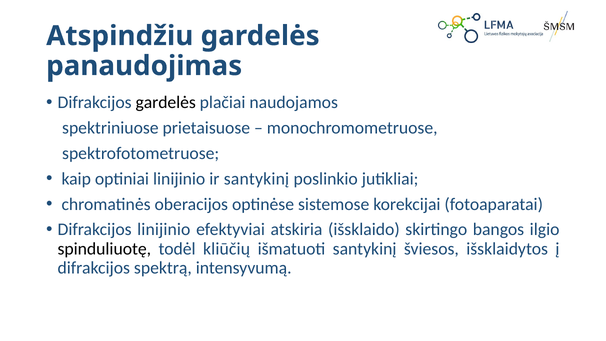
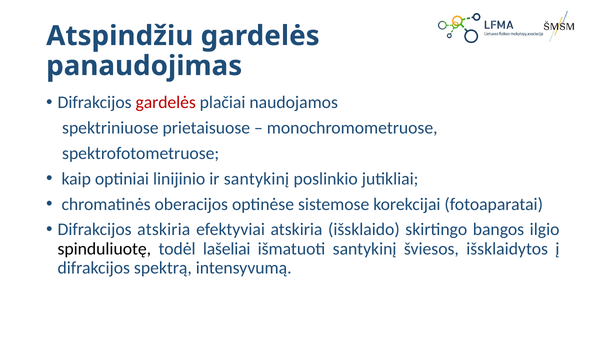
gardelės at (166, 102) colour: black -> red
Difrakcijos linijinio: linijinio -> atskiria
kliūčių: kliūčių -> lašeliai
